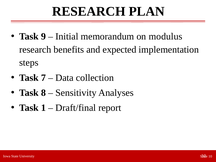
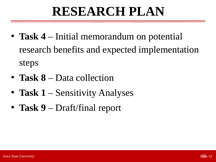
9: 9 -> 4
modulus: modulus -> potential
7: 7 -> 8
8: 8 -> 1
1: 1 -> 9
